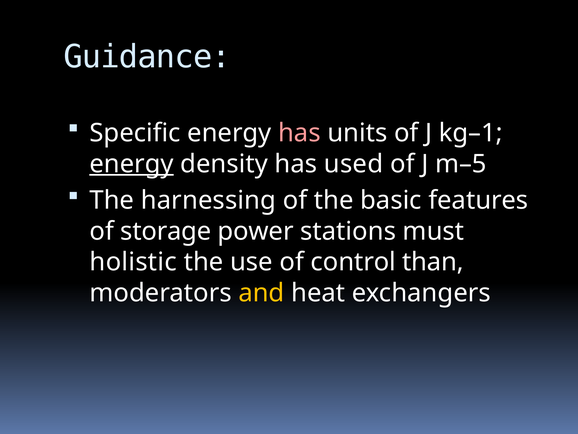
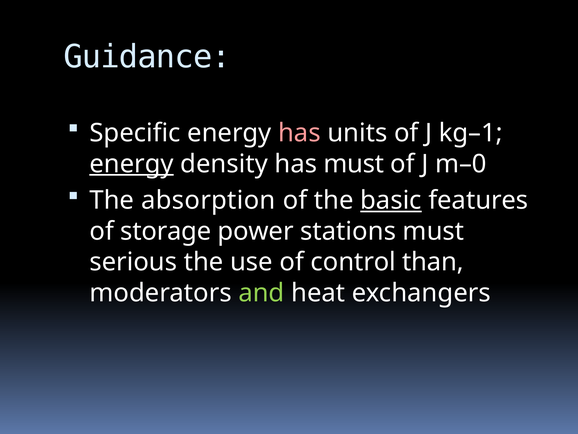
has used: used -> must
m–5: m–5 -> m–0
harnessing: harnessing -> absorption
basic underline: none -> present
holistic: holistic -> serious
and colour: yellow -> light green
